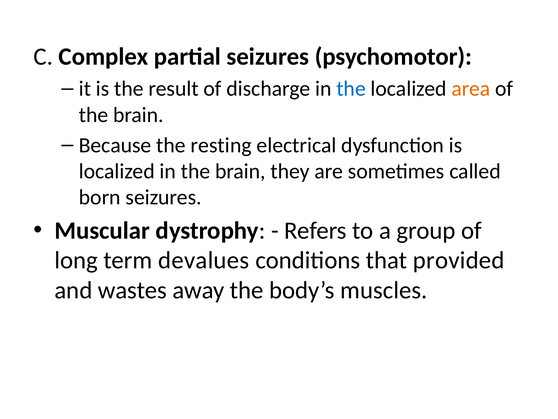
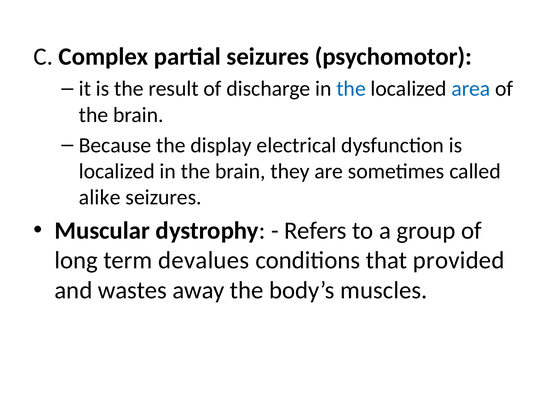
area colour: orange -> blue
resting: resting -> display
born: born -> alike
